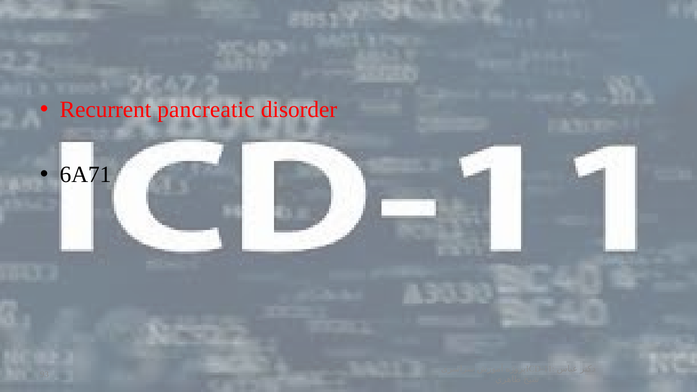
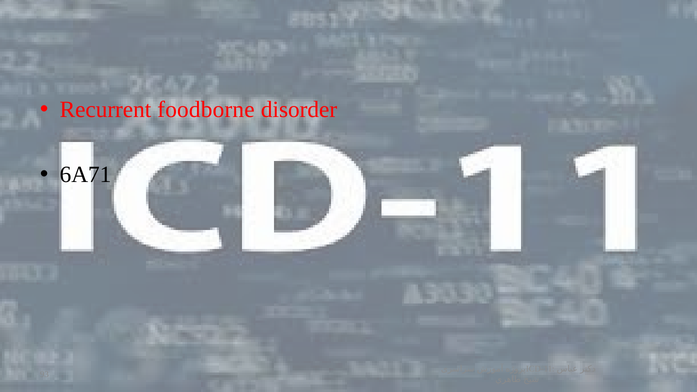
pancreatic: pancreatic -> foodborne
